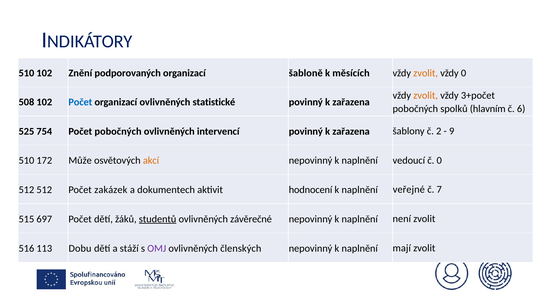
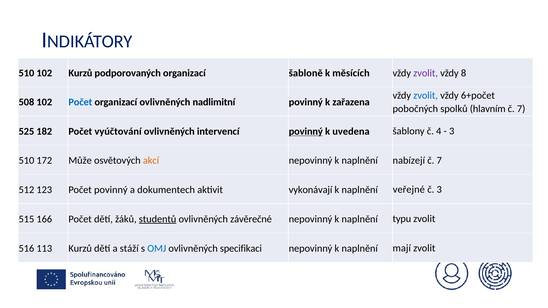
102 Znění: Znění -> Kurzů
zvolit at (426, 73) colour: orange -> purple
vždy 0: 0 -> 8
zvolit at (426, 95) colour: orange -> blue
3+počet: 3+počet -> 6+počet
statistické: statistické -> nadlimitní
6 at (521, 109): 6 -> 7
754: 754 -> 182
Počet pobočných: pobočných -> vyúčtování
povinný at (306, 132) underline: none -> present
zařazena at (351, 132): zařazena -> uvedena
2: 2 -> 4
9 at (452, 131): 9 -> 3
vedoucí: vedoucí -> nabízejí
0 at (439, 161): 0 -> 7
512 512: 512 -> 123
Počet zakázek: zakázek -> povinný
hodnocení: hodnocení -> vykonávají
č 7: 7 -> 3
697: 697 -> 166
není: není -> typu
113 Dobu: Dobu -> Kurzů
OMJ colour: purple -> blue
členských: členských -> specifikaci
